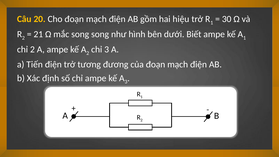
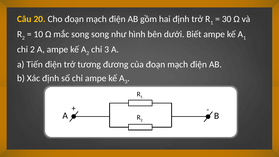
hai hiệu: hiệu -> định
21: 21 -> 10
